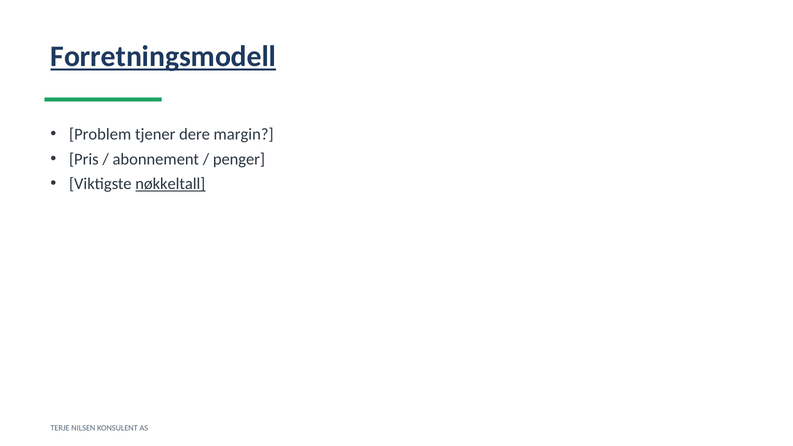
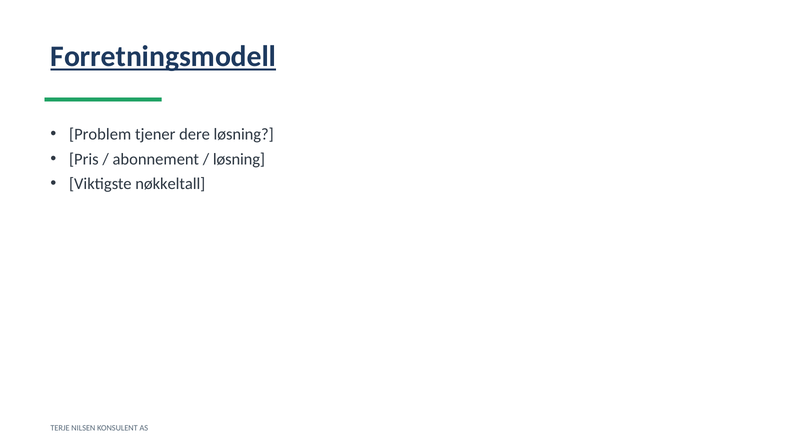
dere margin: margin -> løsning
penger at (239, 159): penger -> løsning
nøkkeltall underline: present -> none
